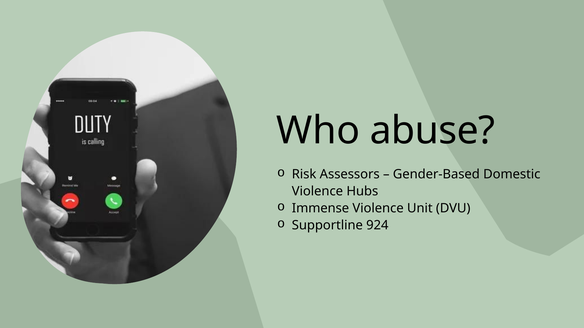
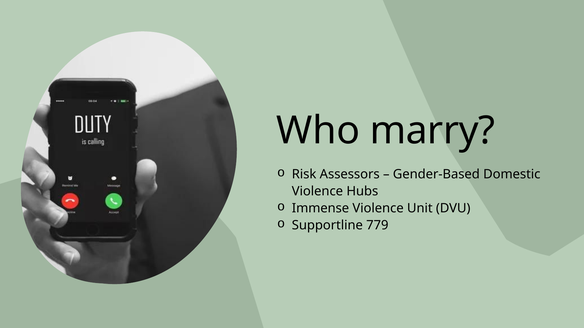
abuse: abuse -> marry
924: 924 -> 779
